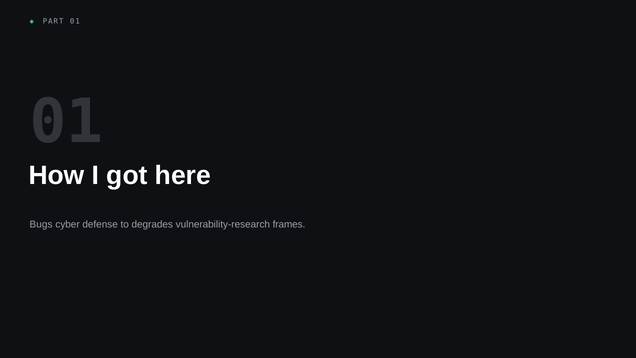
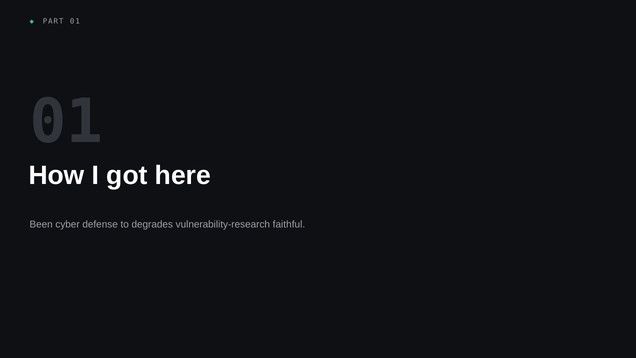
Bugs: Bugs -> Been
frames: frames -> faithful
